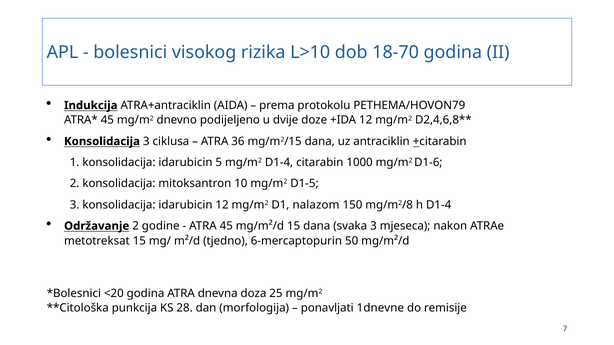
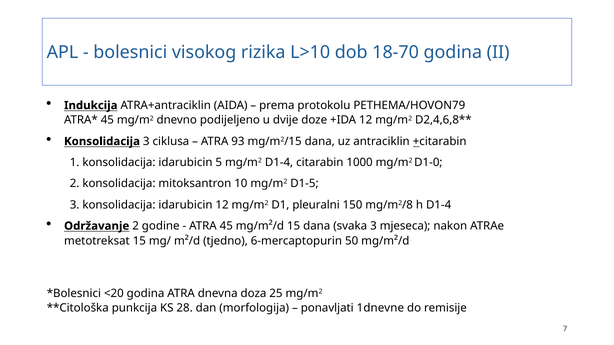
36: 36 -> 93
D1-6: D1-6 -> D1-0
nalazom: nalazom -> pleuralni
